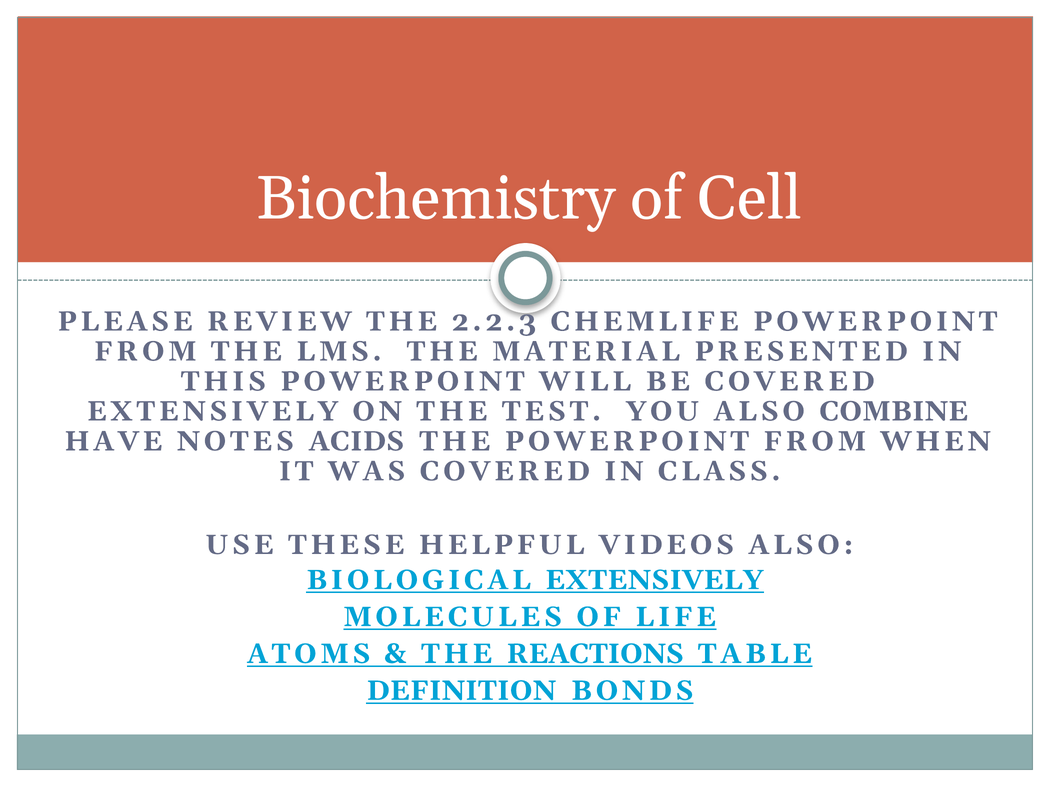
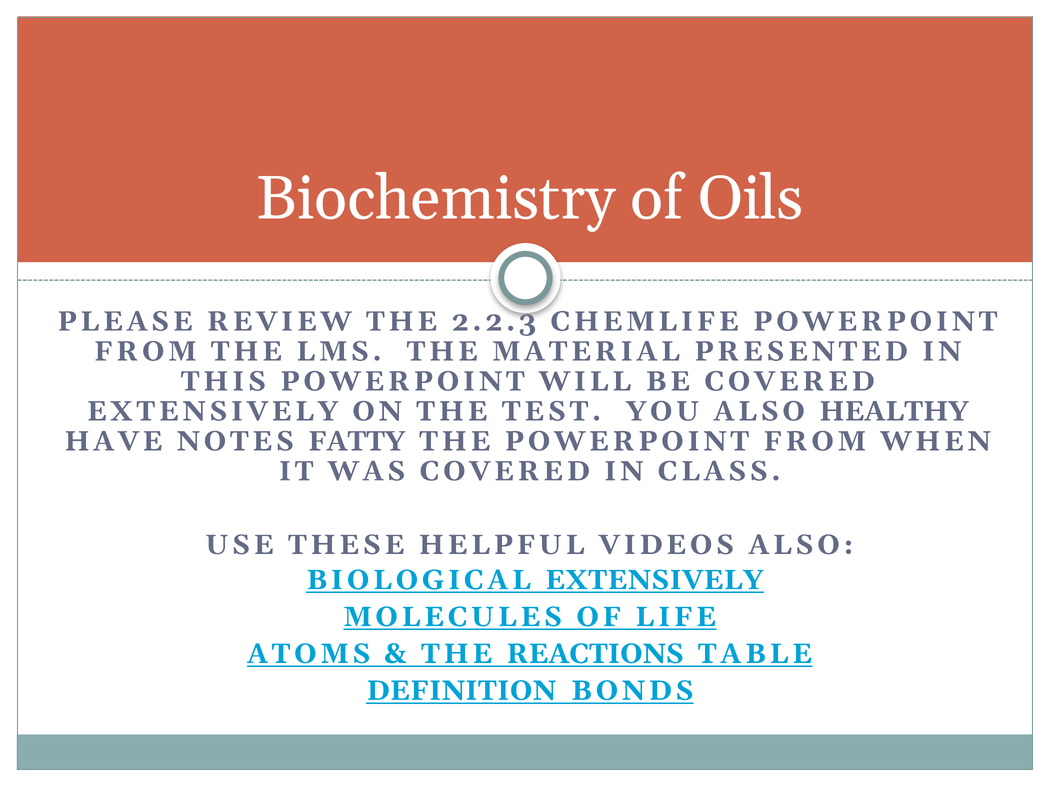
Cell: Cell -> Oils
COMBINE: COMBINE -> HEALTHY
ACIDS: ACIDS -> FATTY
